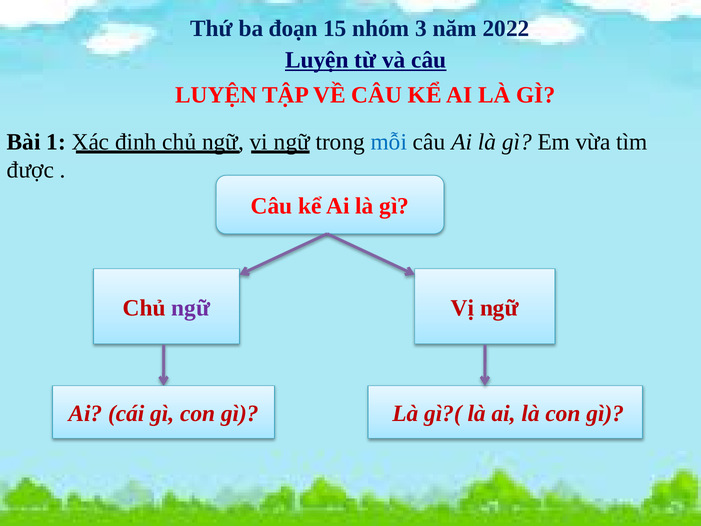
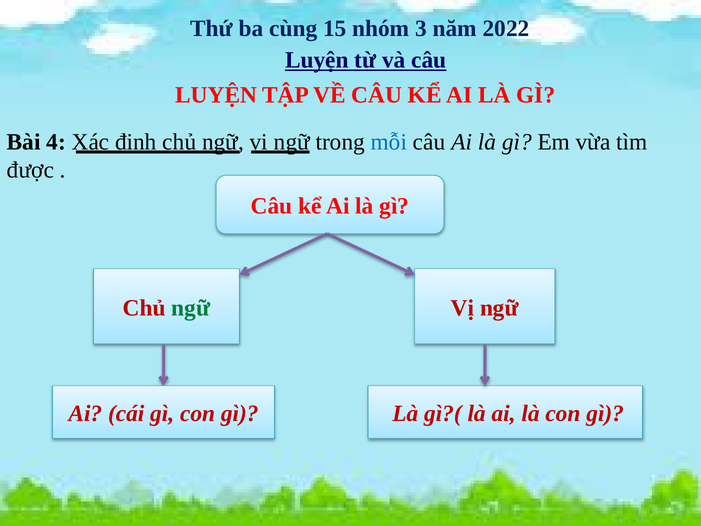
đoạn: đoạn -> cùng
1: 1 -> 4
ngữ at (191, 308) colour: purple -> green
